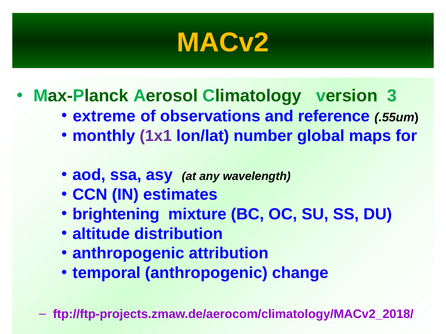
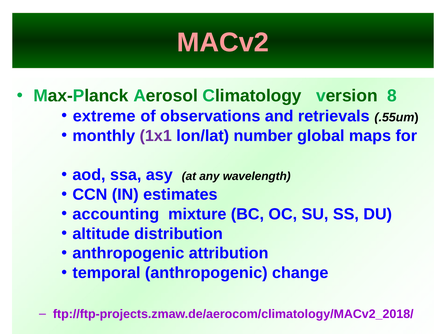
MACv2 colour: yellow -> pink
3: 3 -> 8
reference: reference -> retrievals
brightening: brightening -> accounting
